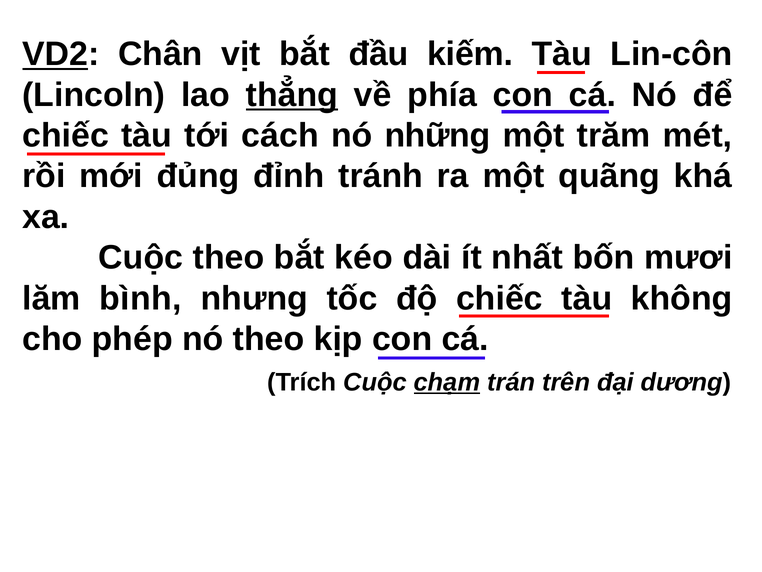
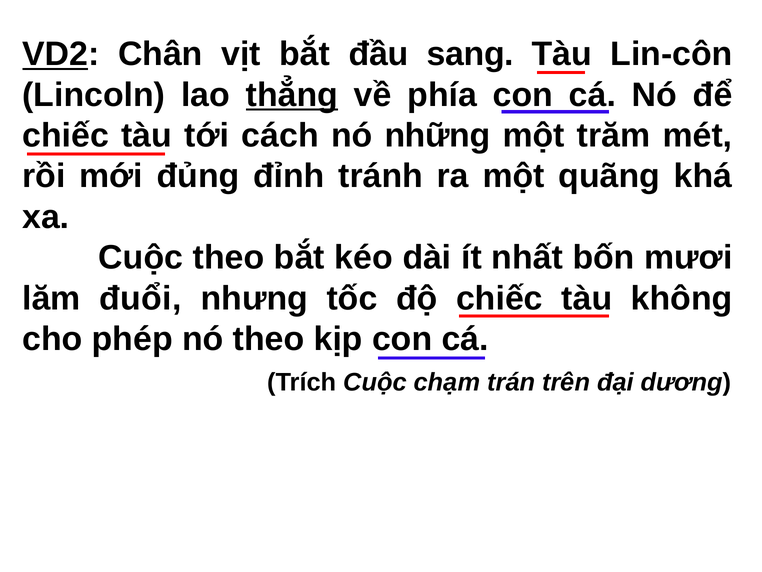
kiếm: kiếm -> sang
bình: bình -> đuổi
chạm underline: present -> none
